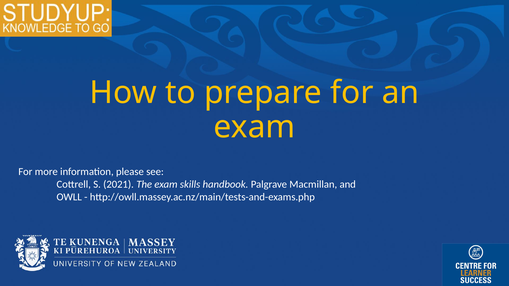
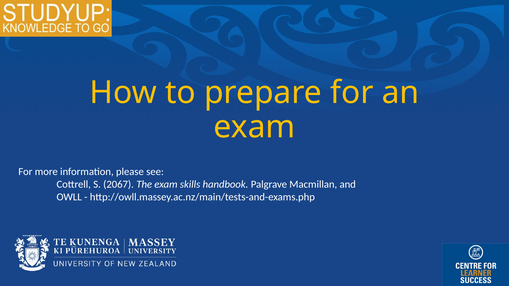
2021: 2021 -> 2067
